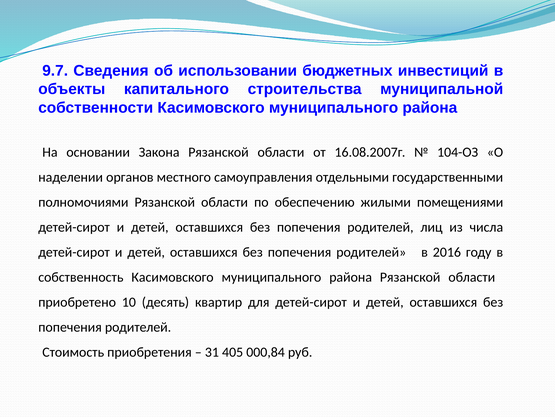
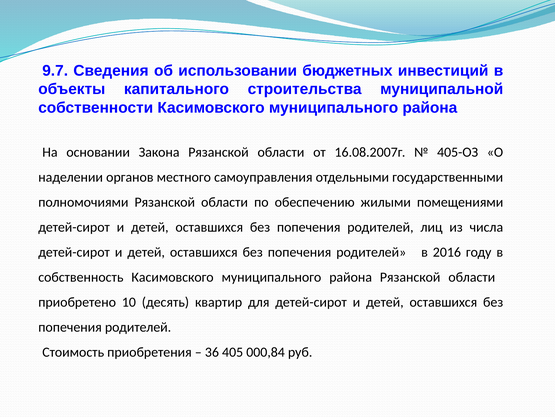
104-ОЗ: 104-ОЗ -> 405-ОЗ
31: 31 -> 36
